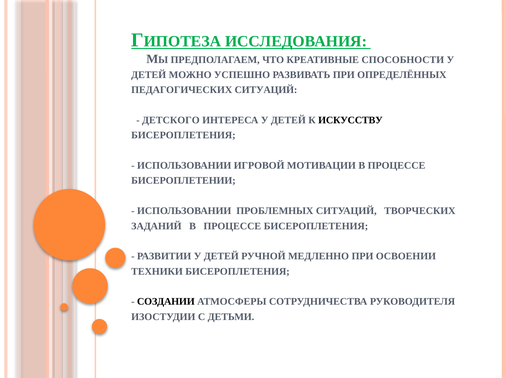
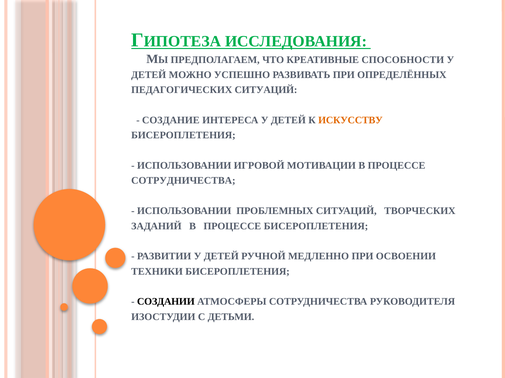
ДЕТСКОГО: ДЕТСКОГО -> СОЗДАНИЕ
ИСКУССТВУ colour: black -> orange
БИСЕРОПЛЕТЕНИИ at (183, 181): БИСЕРОПЛЕТЕНИИ -> СОТРУДНИЧЕСТВА
